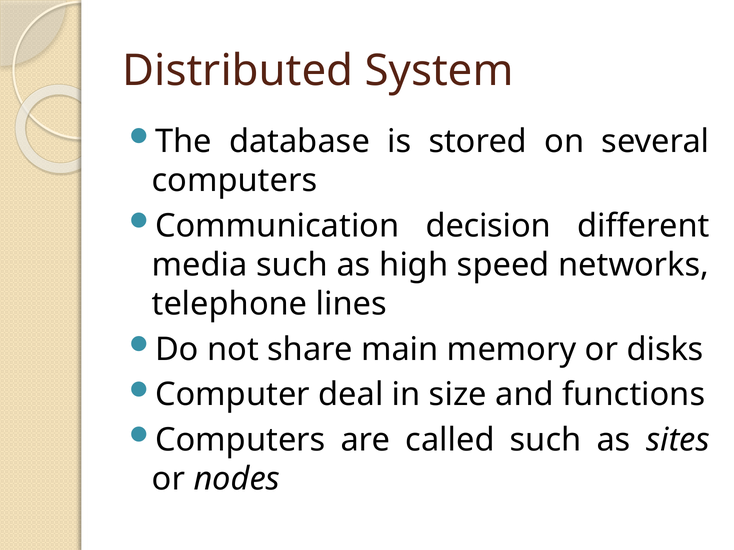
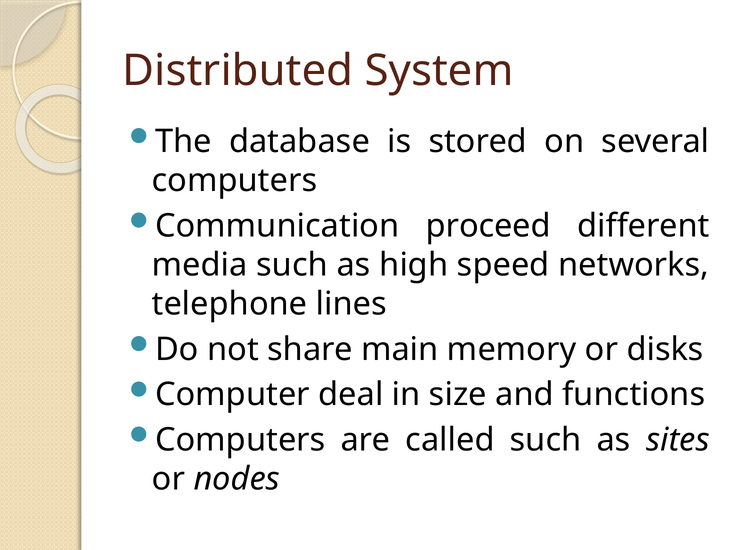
decision: decision -> proceed
